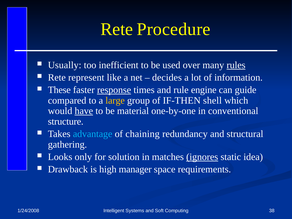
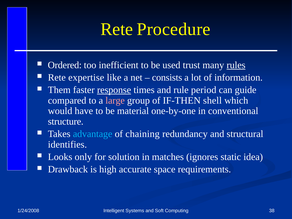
Usually: Usually -> Ordered
over: over -> trust
represent: represent -> expertise
decides: decides -> consists
These: These -> Them
engine: engine -> period
large colour: yellow -> pink
have underline: present -> none
gathering: gathering -> identifies
ignores underline: present -> none
manager: manager -> accurate
